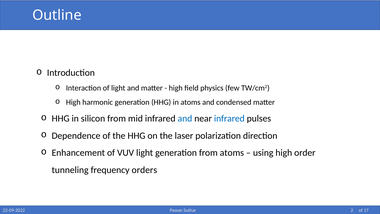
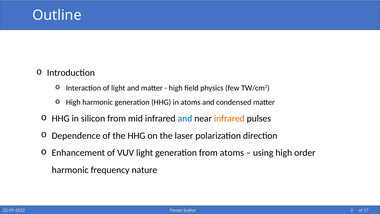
infrared at (229, 118) colour: blue -> orange
tunneling at (70, 170): tunneling -> harmonic
orders: orders -> nature
